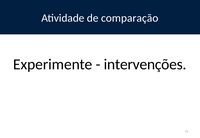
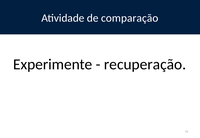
intervenções: intervenções -> recuperação
